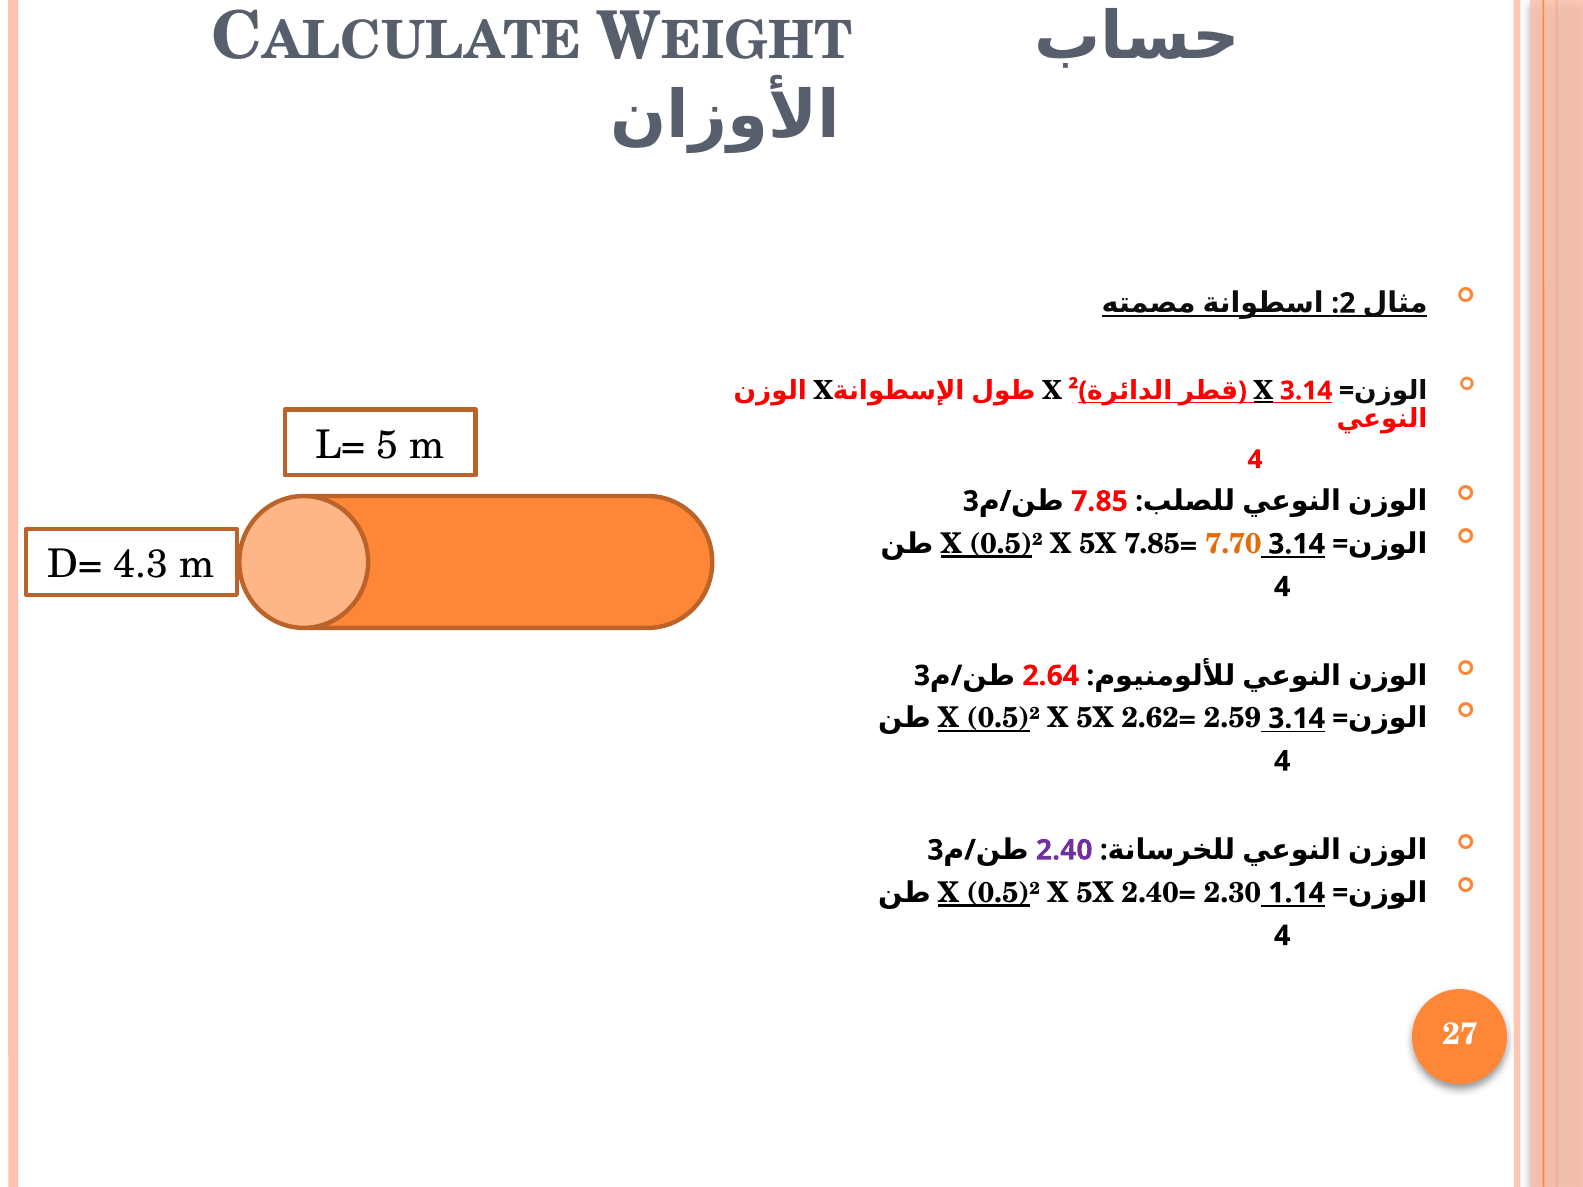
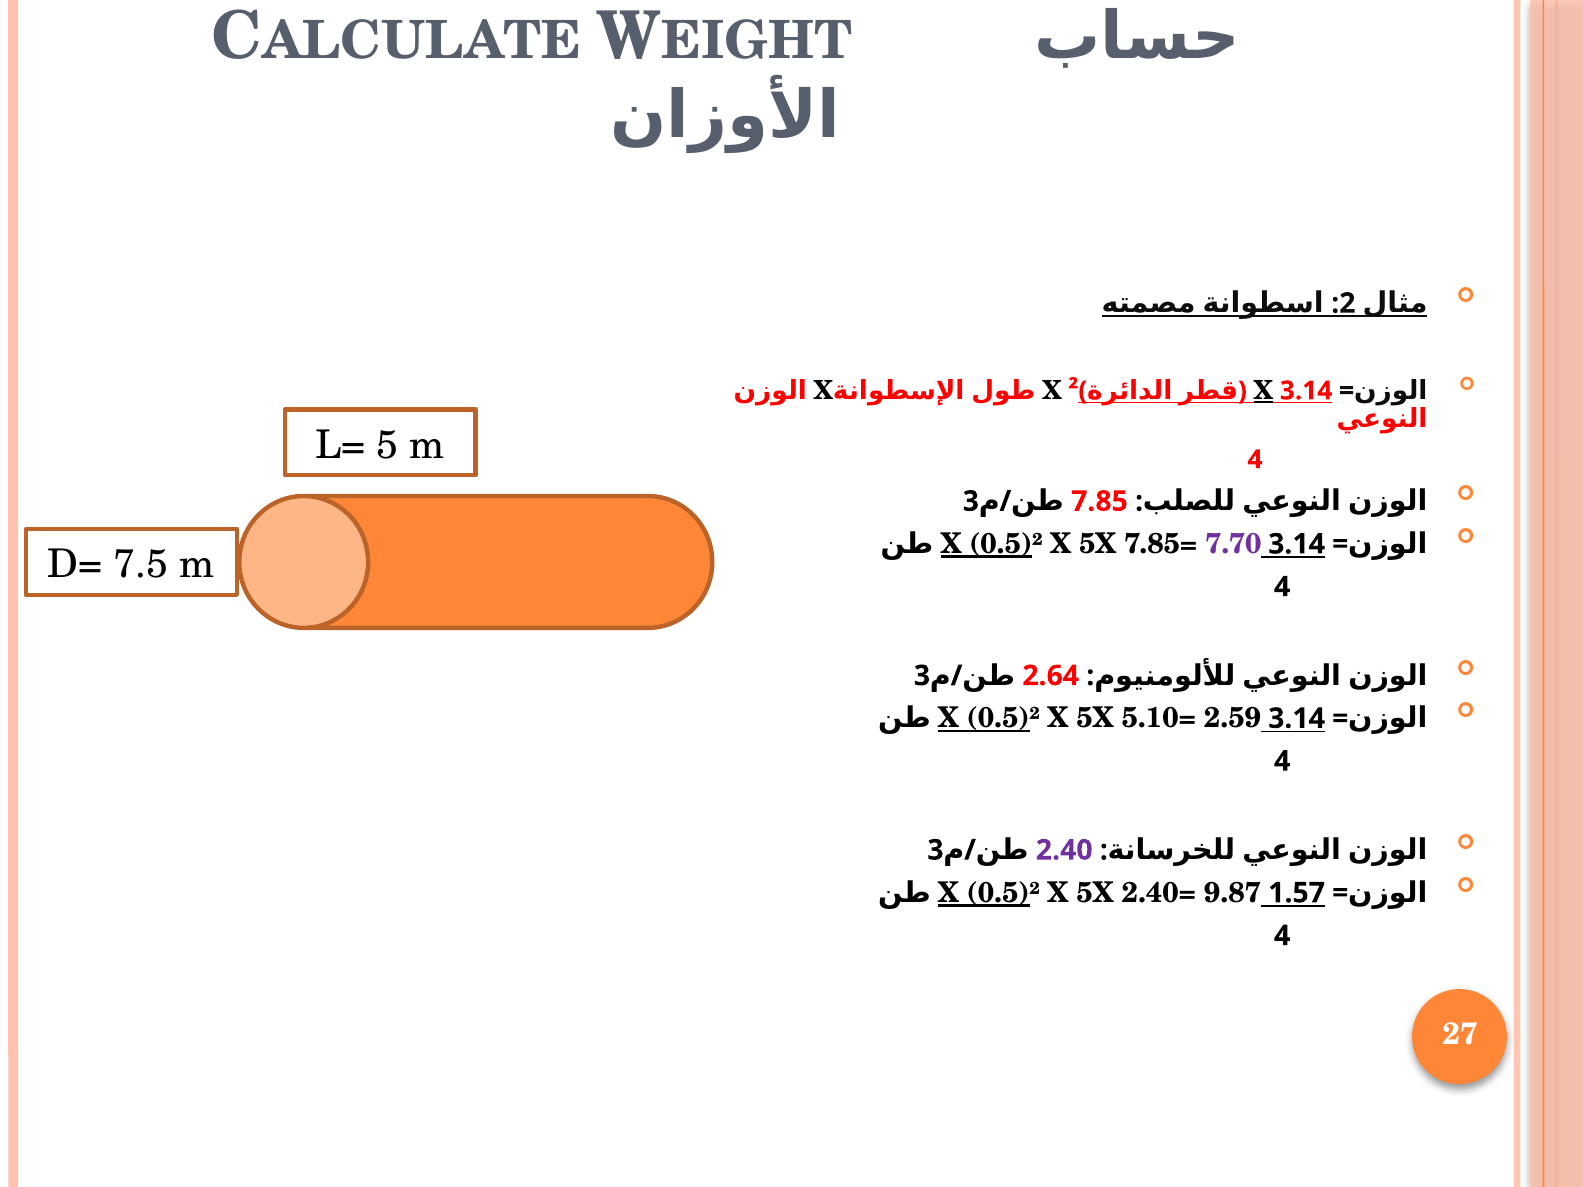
7.70 colour: orange -> purple
4.3: 4.3 -> 7.5
2.62=: 2.62= -> 5.10=
2.30: 2.30 -> 9.87
1.14: 1.14 -> 1.57
